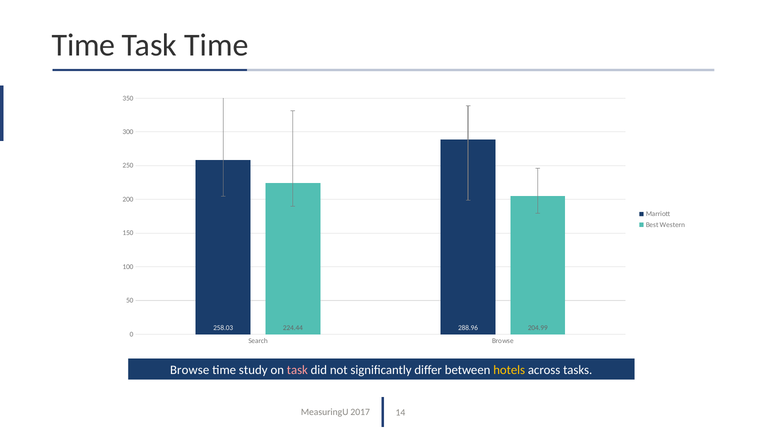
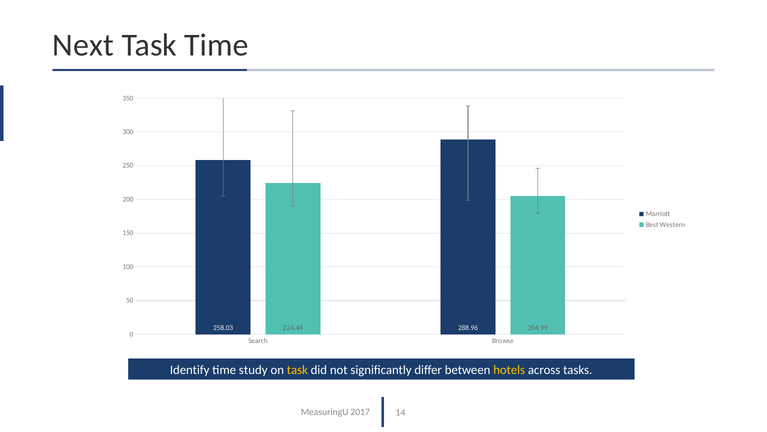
Time at (83, 45): Time -> Next
Browse at (190, 369): Browse -> Identify
task at (297, 369) colour: pink -> yellow
